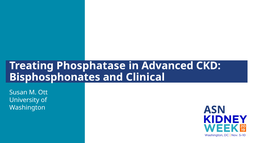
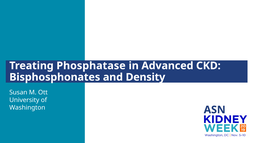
Clinical: Clinical -> Density
